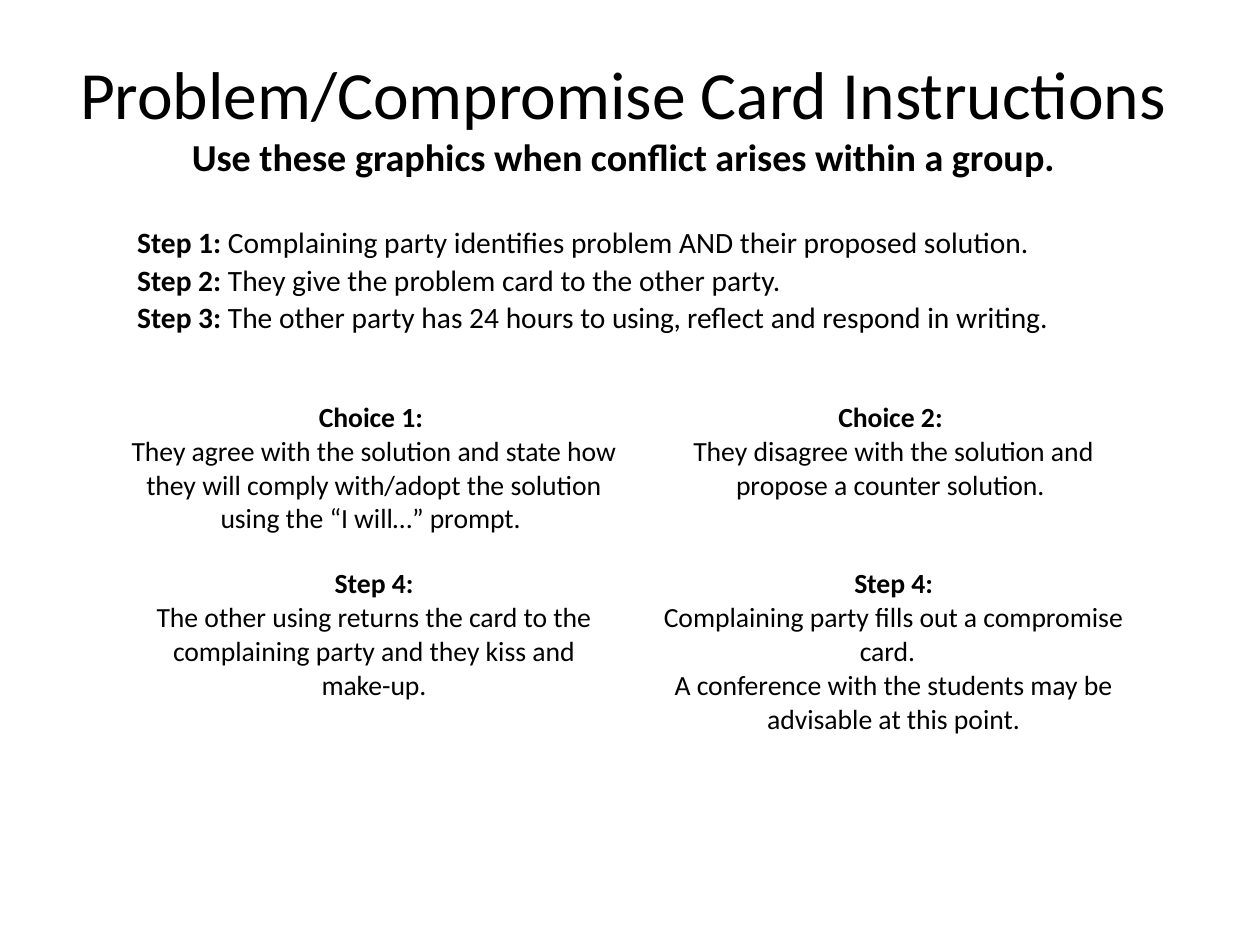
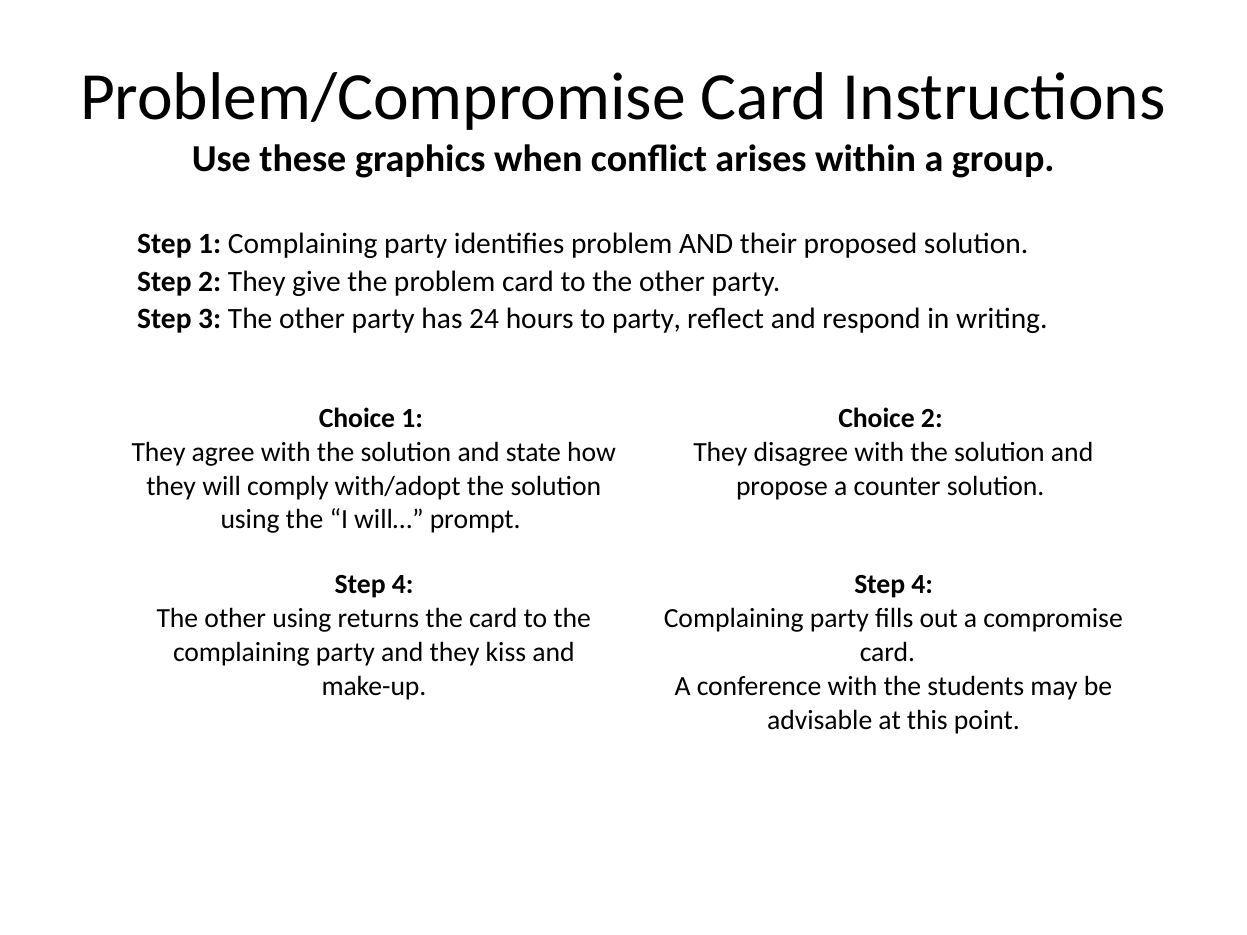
to using: using -> party
